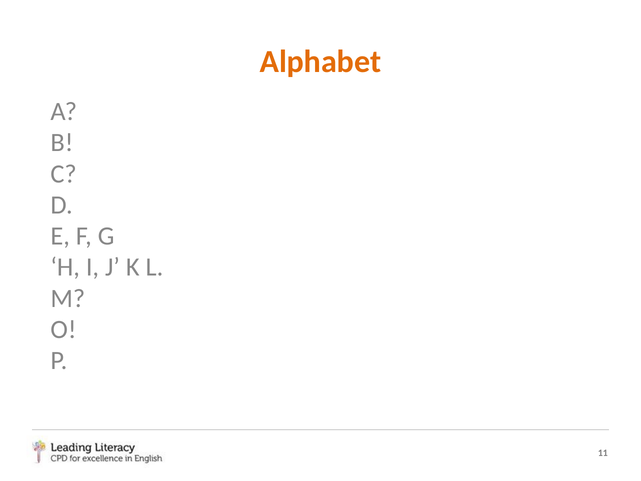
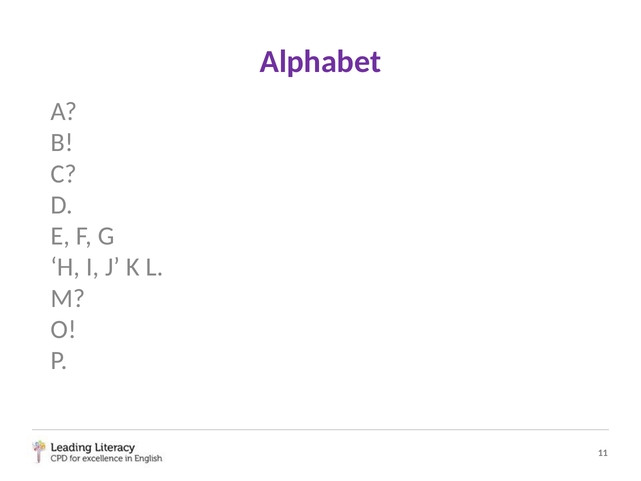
Alphabet colour: orange -> purple
